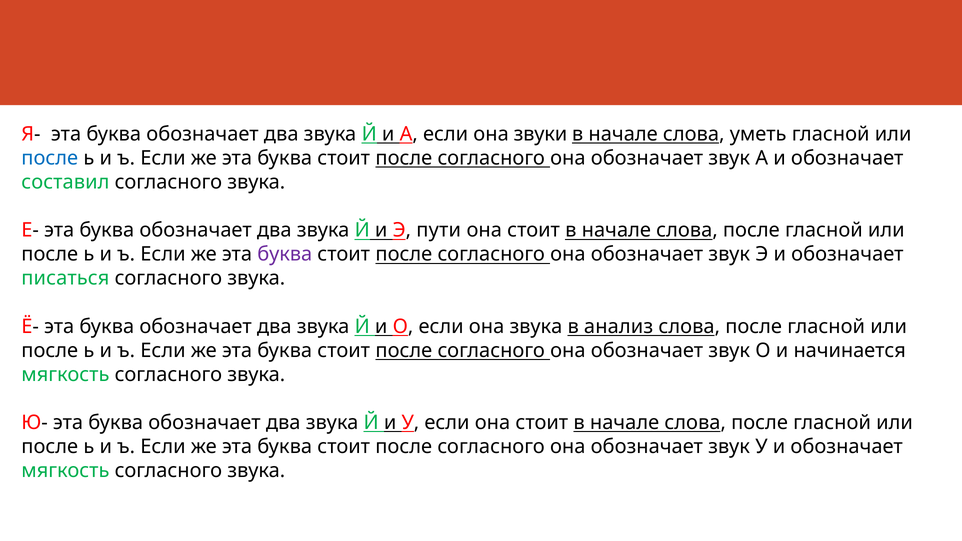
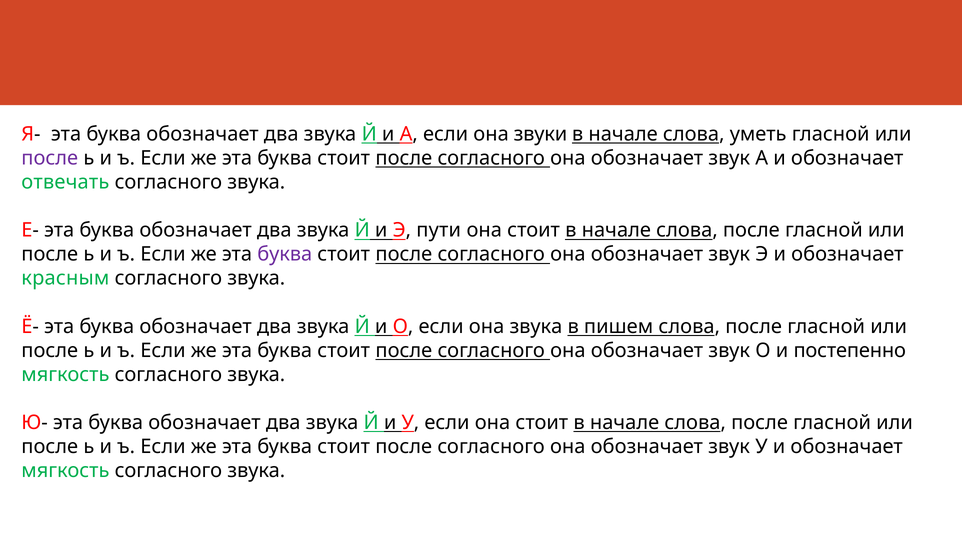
после at (50, 158) colour: blue -> purple
составил: составил -> отвечать
писаться: писаться -> красным
анализ: анализ -> пишем
начинается: начинается -> постепенно
